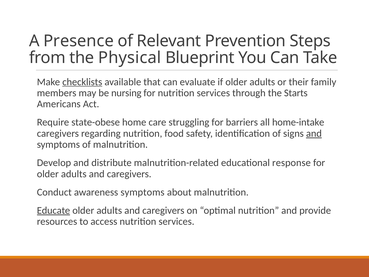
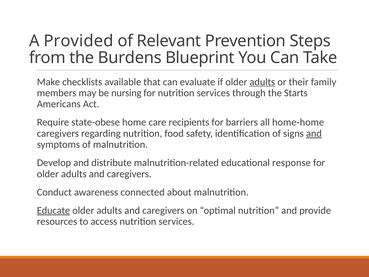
Presence: Presence -> Provided
Physical: Physical -> Burdens
checklists underline: present -> none
adults at (262, 82) underline: none -> present
struggling: struggling -> recipients
home-intake: home-intake -> home-home
awareness symptoms: symptoms -> connected
